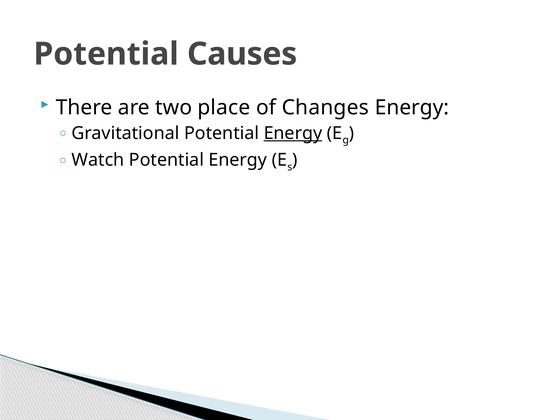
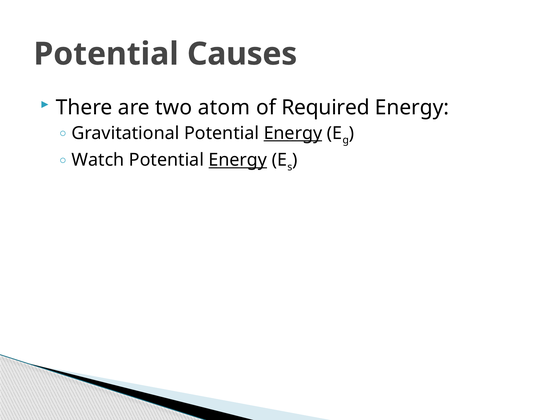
place: place -> atom
Changes: Changes -> Required
Energy at (238, 160) underline: none -> present
